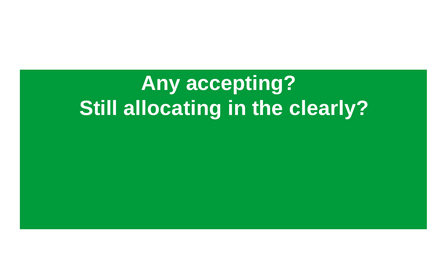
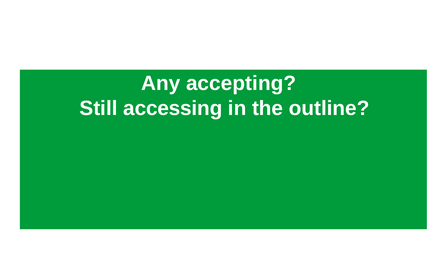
allocating: allocating -> accessing
clearly: clearly -> outline
